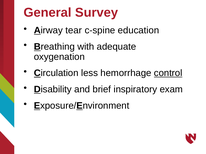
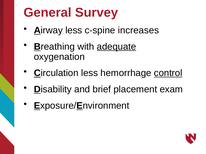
Airway tear: tear -> less
education: education -> increases
adequate underline: none -> present
inspiratory: inspiratory -> placement
